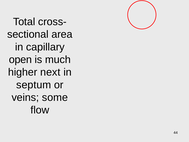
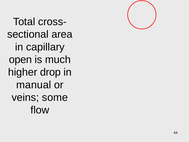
next: next -> drop
septum: septum -> manual
